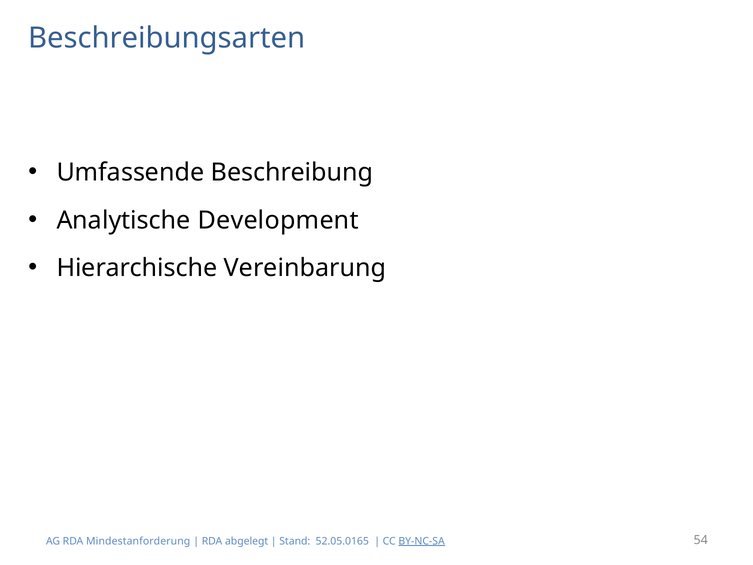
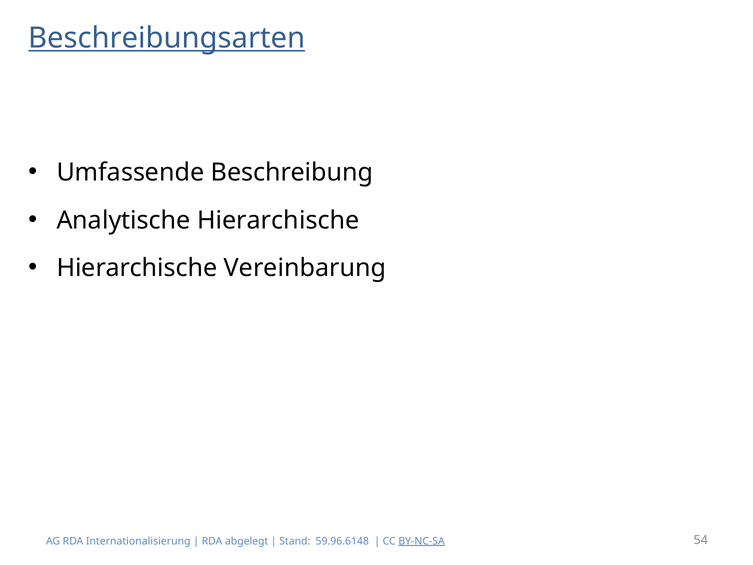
Beschreibungsarten underline: none -> present
Analytische Development: Development -> Hierarchische
Mindestanforderung: Mindestanforderung -> Internationalisierung
52.05.0165: 52.05.0165 -> 59.96.6148
